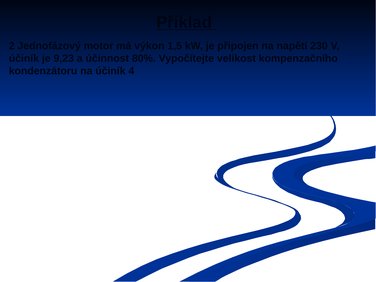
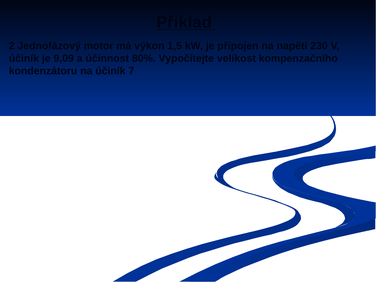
9,23: 9,23 -> 9,09
4: 4 -> 7
